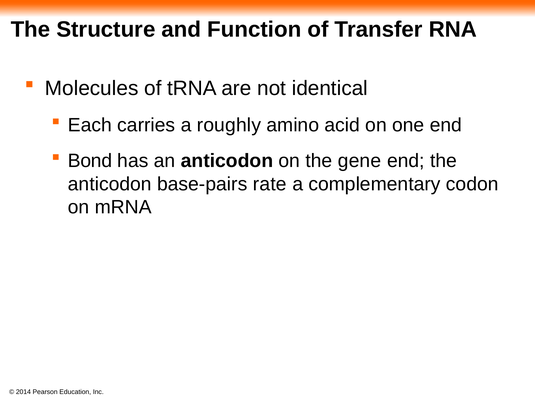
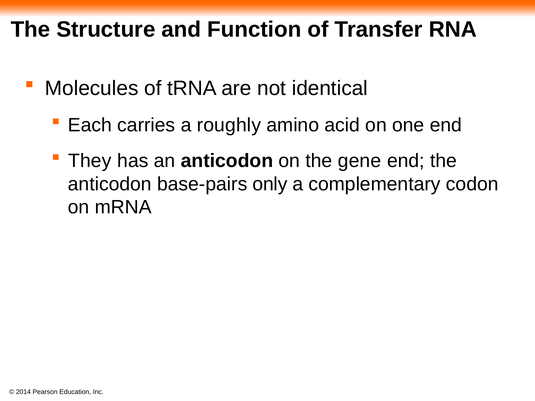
Bond: Bond -> They
rate: rate -> only
